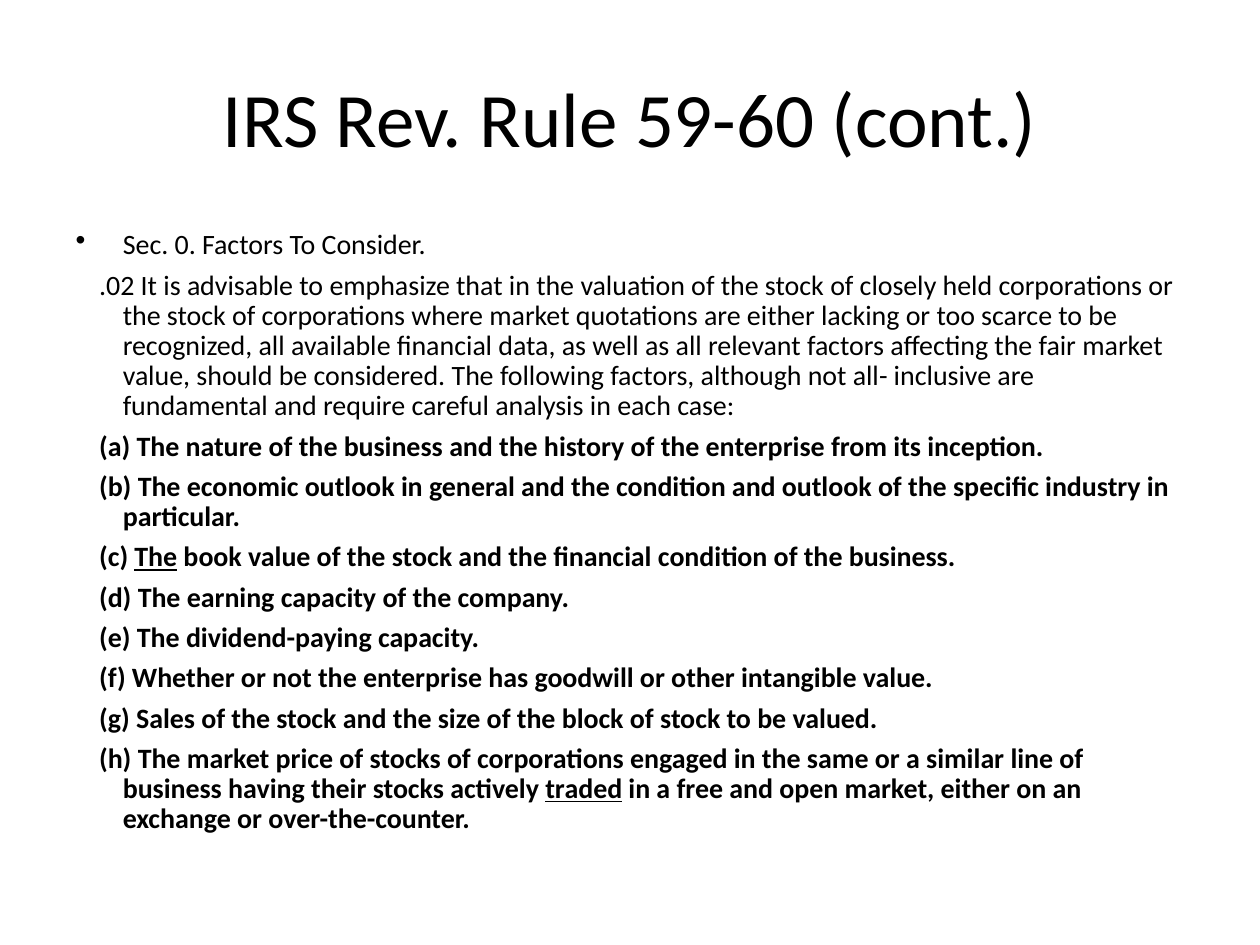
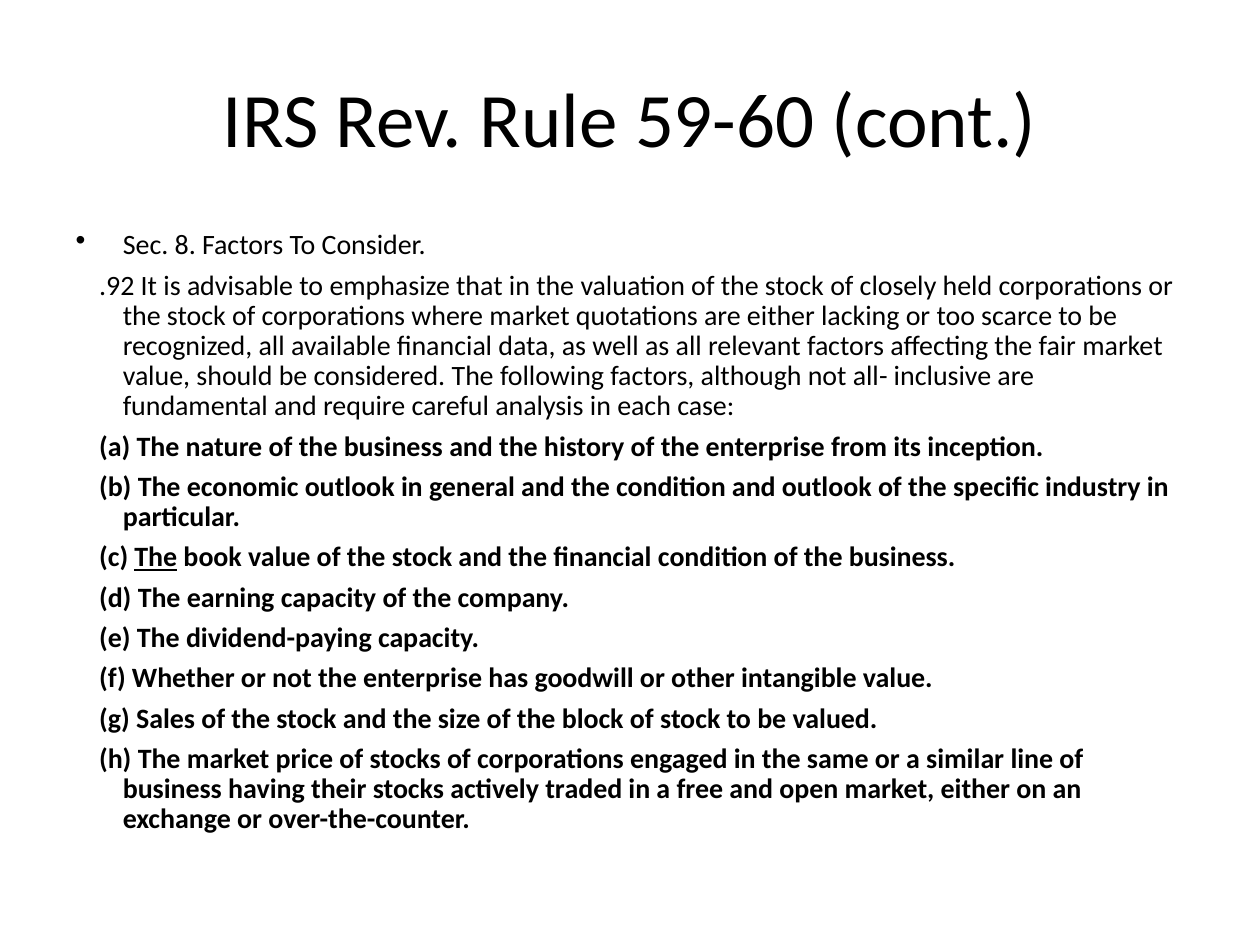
0: 0 -> 8
.02: .02 -> .92
traded underline: present -> none
